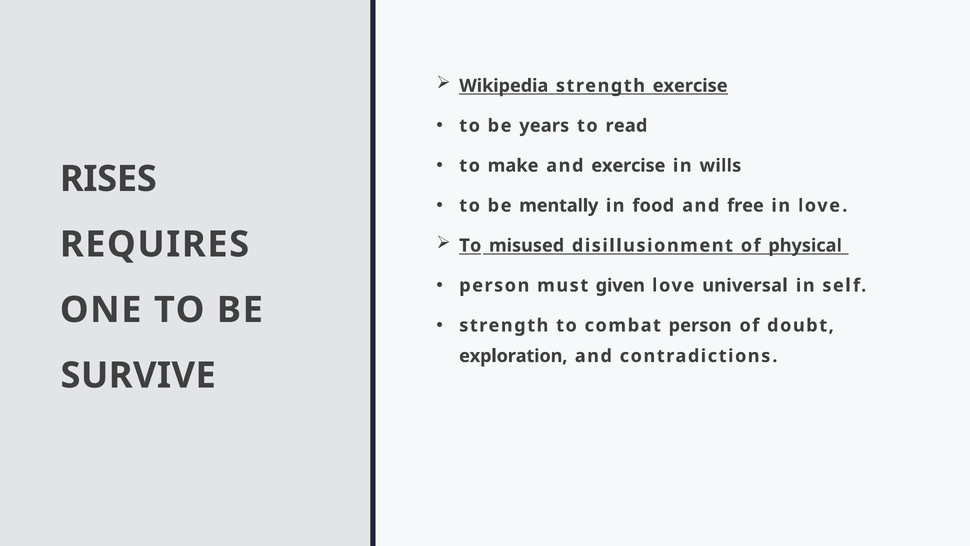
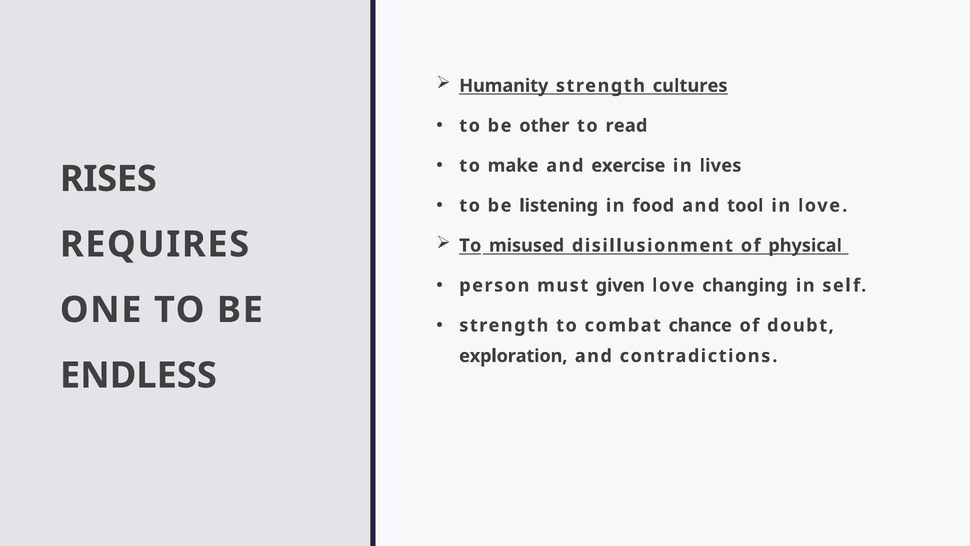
Wikipedia: Wikipedia -> Humanity
strength exercise: exercise -> cultures
years: years -> other
wills: wills -> lives
mentally: mentally -> listening
free: free -> tool
universal: universal -> changing
combat person: person -> chance
SURVIVE: SURVIVE -> ENDLESS
